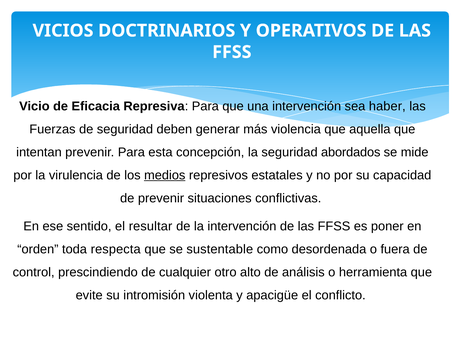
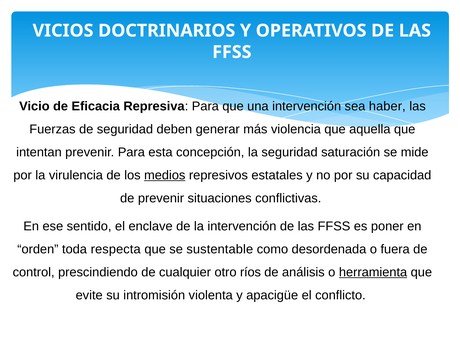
abordados: abordados -> saturación
resultar: resultar -> enclave
alto: alto -> ríos
herramienta underline: none -> present
